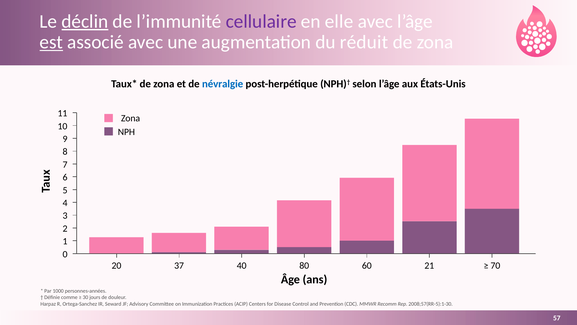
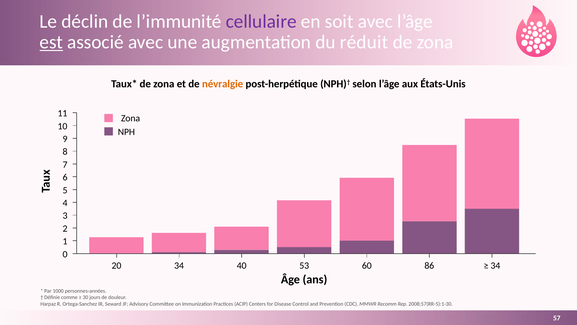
déclin underline: present -> none
elle: elle -> soit
névralgie colour: blue -> orange
20 37: 37 -> 34
80: 80 -> 53
21: 21 -> 86
70 at (495, 265): 70 -> 34
